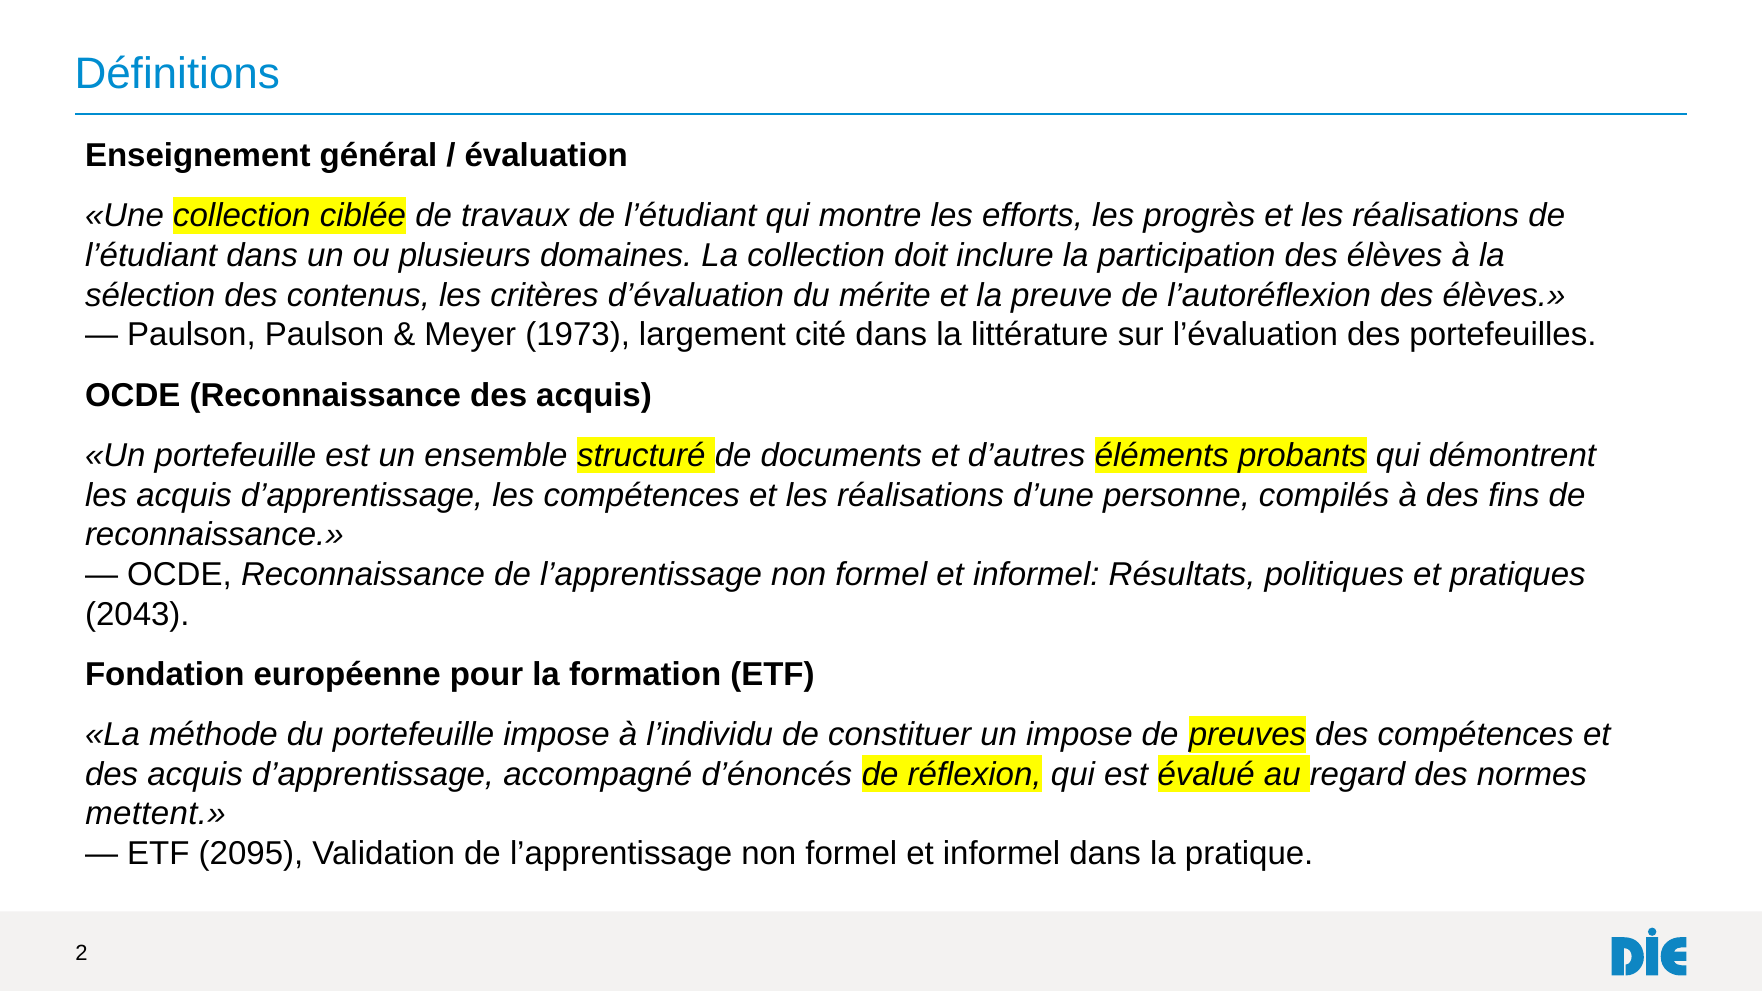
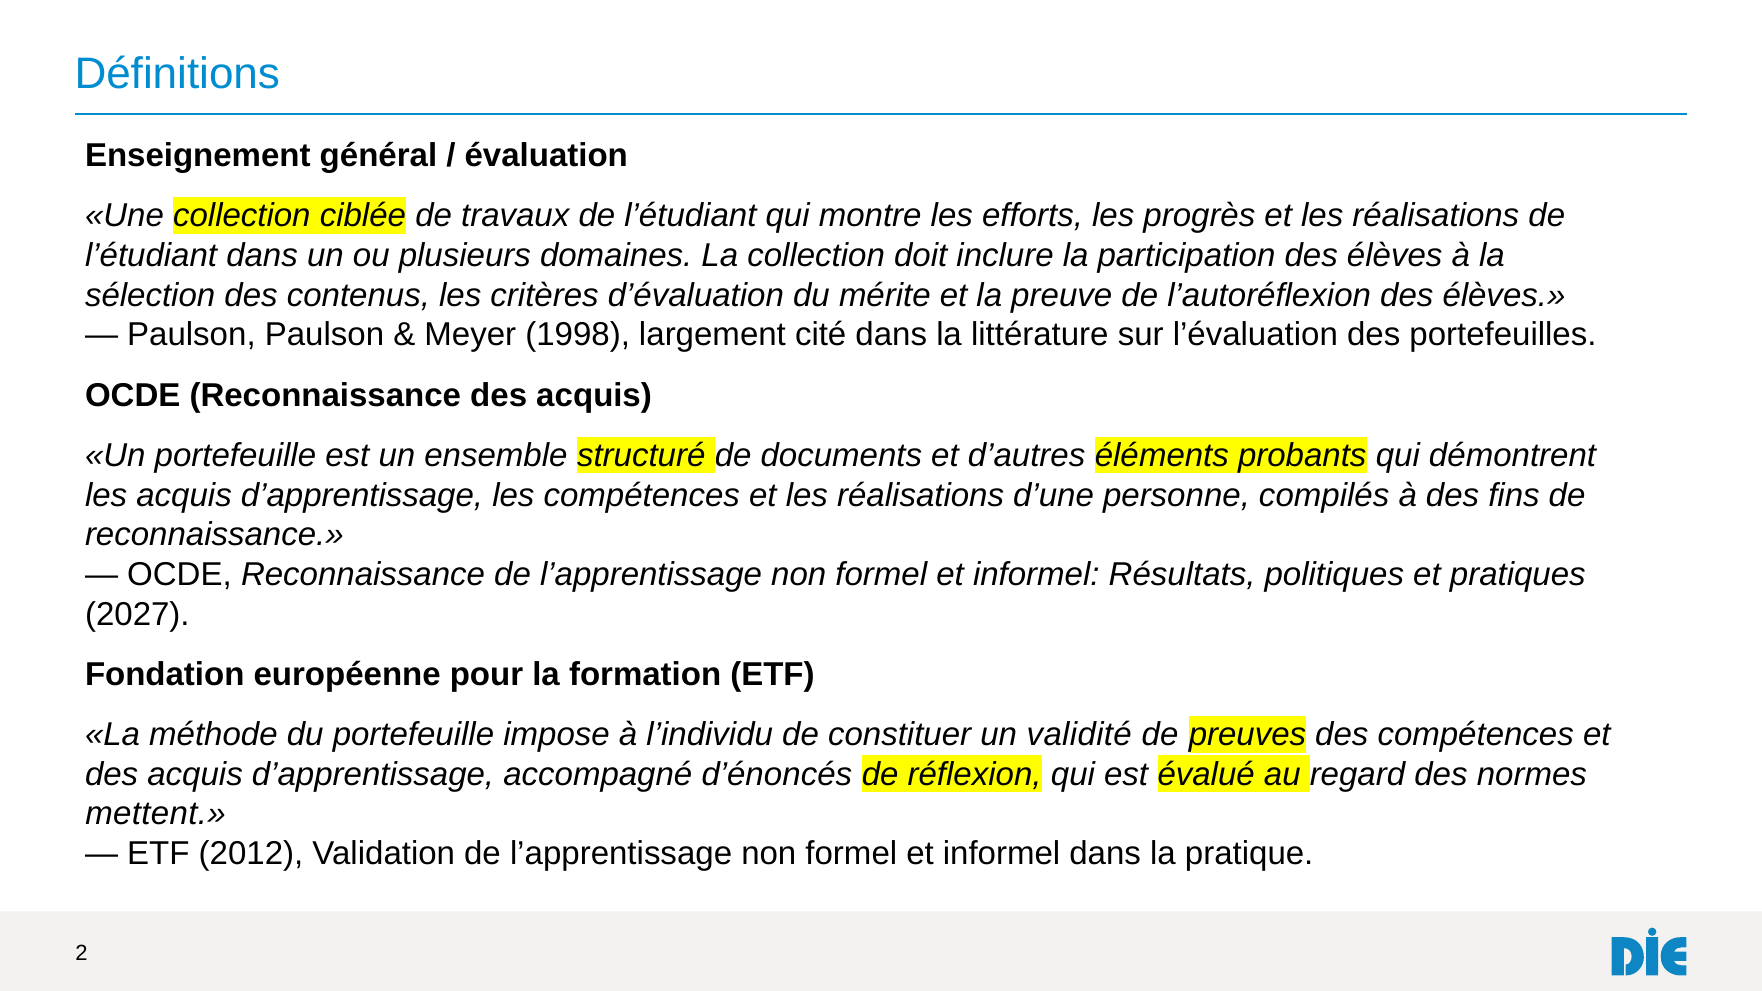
1973: 1973 -> 1998
2043: 2043 -> 2027
un impose: impose -> validité
2095: 2095 -> 2012
